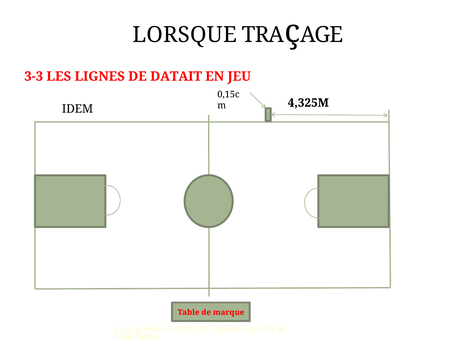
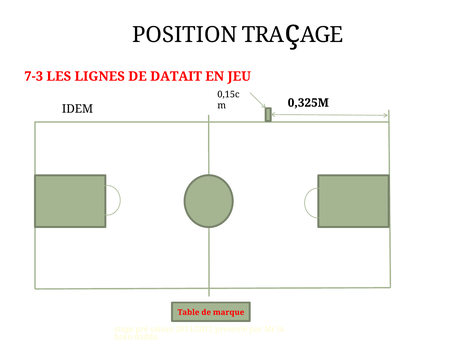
LORSQUE: LORSQUE -> POSITION
3-3: 3-3 -> 7-3
4,325M: 4,325M -> 0,325M
